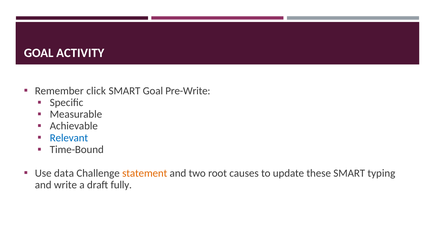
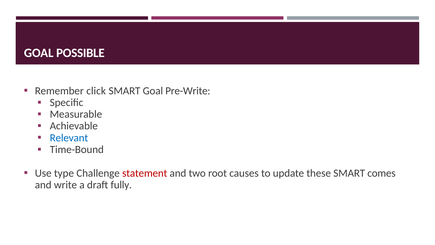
ACTIVITY: ACTIVITY -> POSSIBLE
data: data -> type
statement colour: orange -> red
typing: typing -> comes
